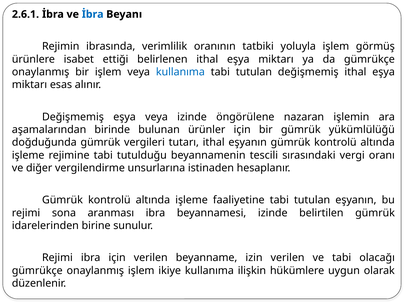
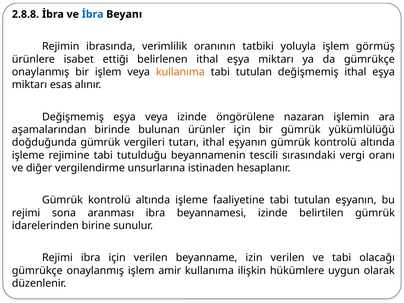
2.6.1: 2.6.1 -> 2.8.8
kullanıma at (180, 72) colour: blue -> orange
ikiye: ikiye -> amir
